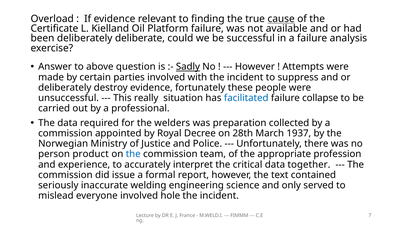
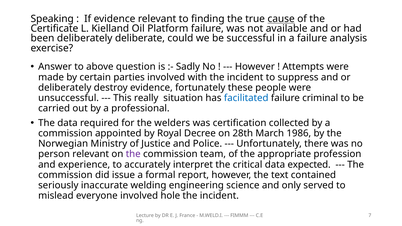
Overload: Overload -> Speaking
Sadly underline: present -> none
collapse: collapse -> criminal
preparation: preparation -> certification
1937: 1937 -> 1986
person product: product -> relevant
the at (133, 154) colour: blue -> purple
together: together -> expected
